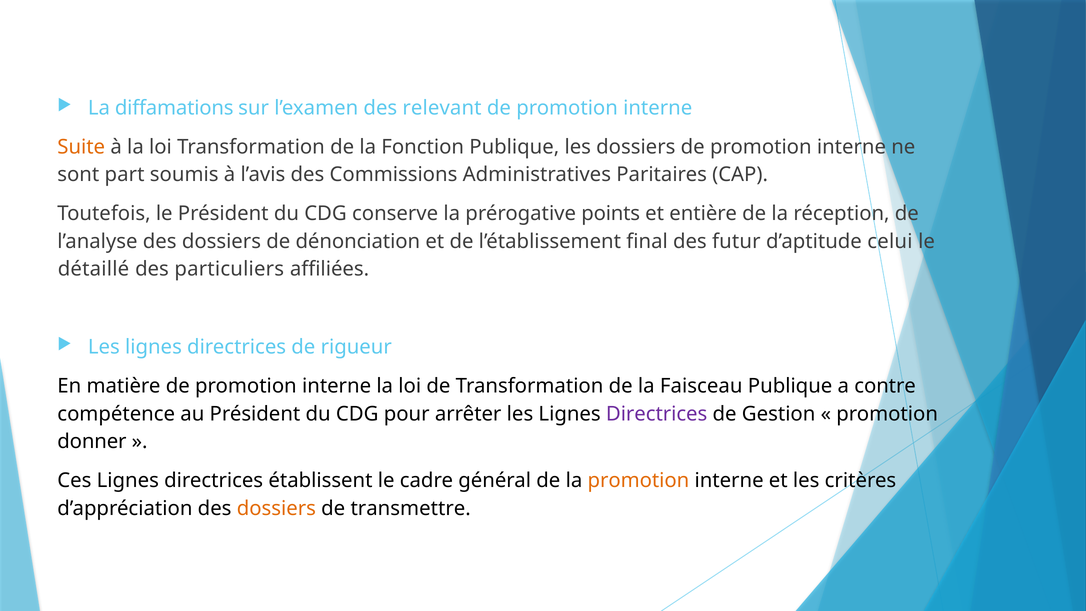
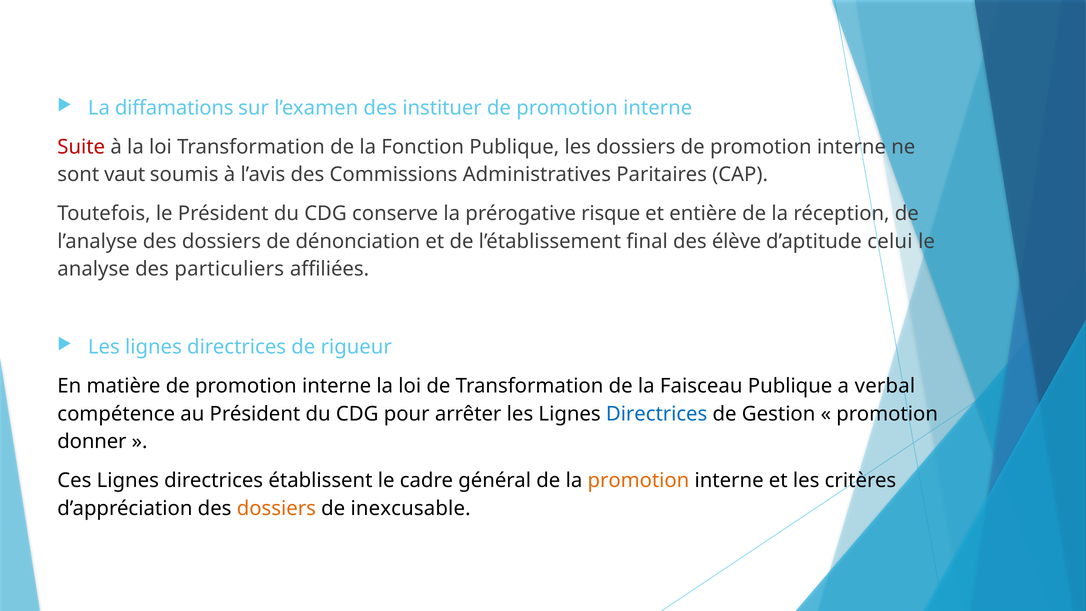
relevant: relevant -> instituer
Suite colour: orange -> red
part: part -> vaut
points: points -> risque
futur: futur -> élève
détaillé: détaillé -> analyse
contre: contre -> verbal
Directrices at (657, 414) colour: purple -> blue
transmettre: transmettre -> inexcusable
